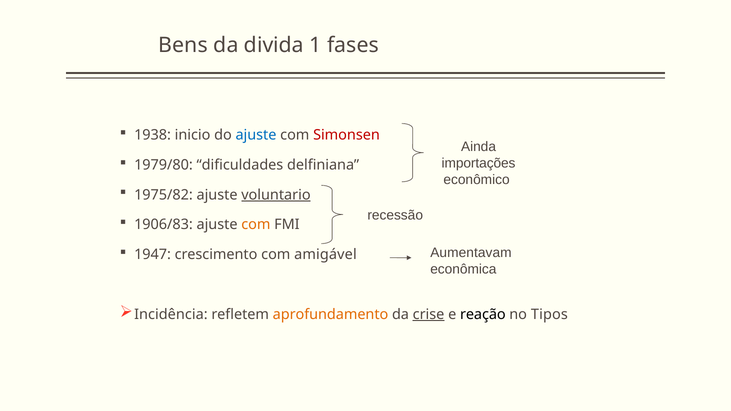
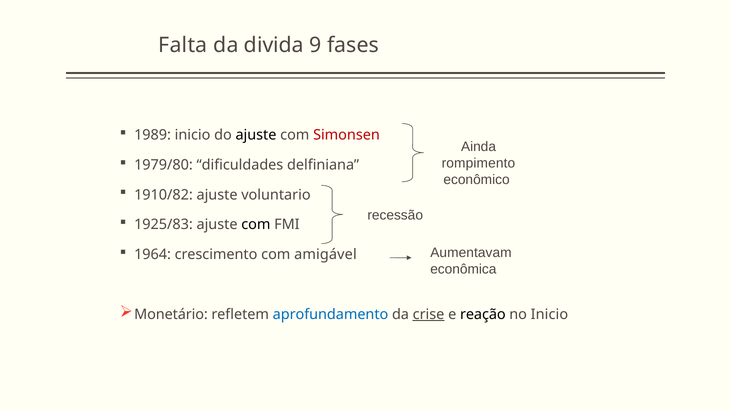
Bens: Bens -> Falta
1: 1 -> 9
1938: 1938 -> 1989
ajuste at (256, 135) colour: blue -> black
importações: importações -> rompimento
1975/82: 1975/82 -> 1910/82
voluntario underline: present -> none
1906/83: 1906/83 -> 1925/83
com at (256, 225) colour: orange -> black
1947: 1947 -> 1964
Incidência: Incidência -> Monetário
aprofundamento colour: orange -> blue
no Tipos: Tipos -> Inicio
